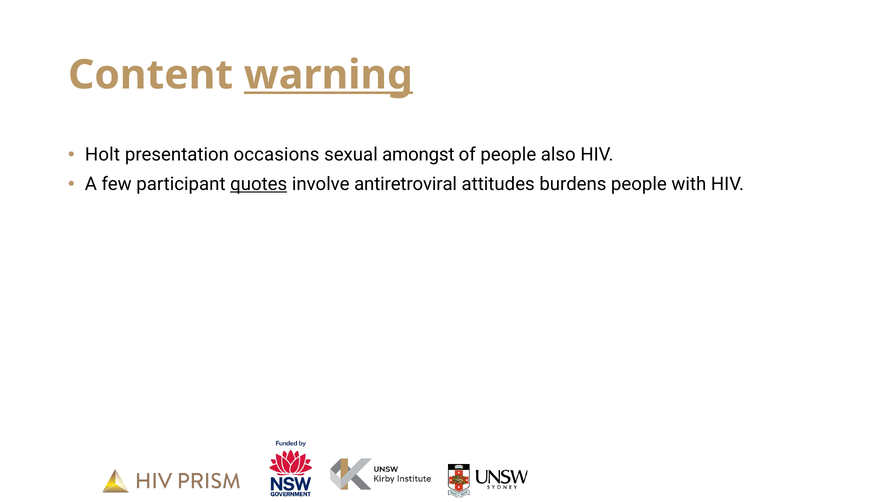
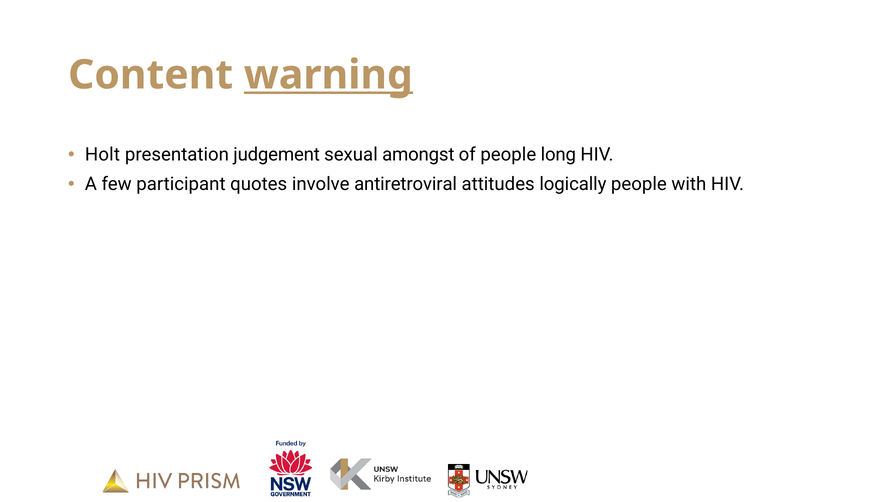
occasions: occasions -> judgement
also: also -> long
quotes underline: present -> none
burdens: burdens -> logically
